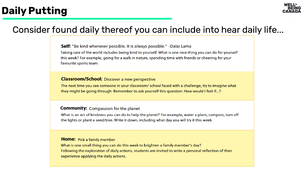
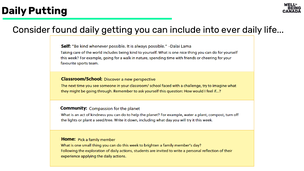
thereof: thereof -> getting
hear: hear -> ever
